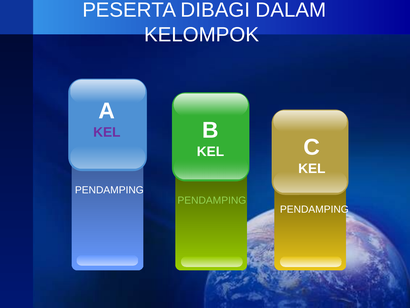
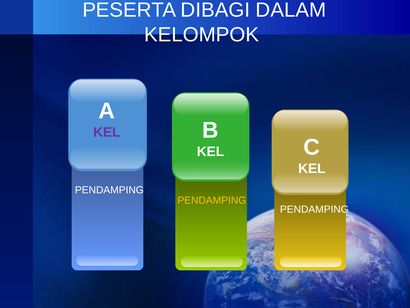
PENDAMPING at (212, 200) colour: light green -> yellow
